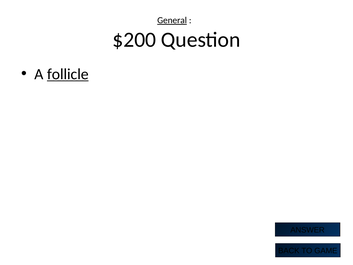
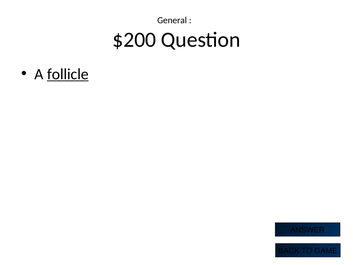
General underline: present -> none
